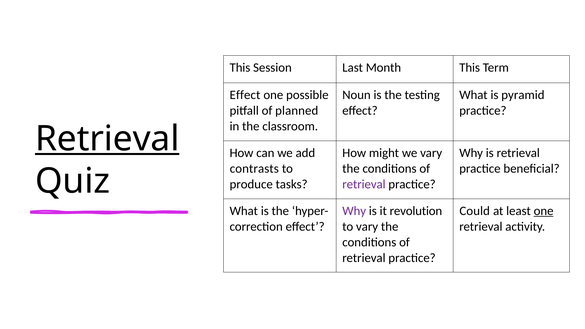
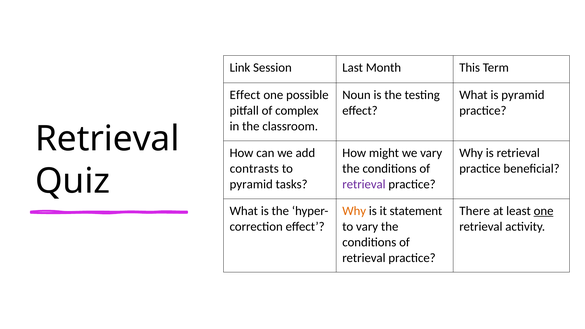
This at (240, 68): This -> Link
planned: planned -> complex
Retrieval at (107, 139) underline: present -> none
produce at (251, 184): produce -> pyramid
Why at (354, 211) colour: purple -> orange
revolution: revolution -> statement
Could: Could -> There
